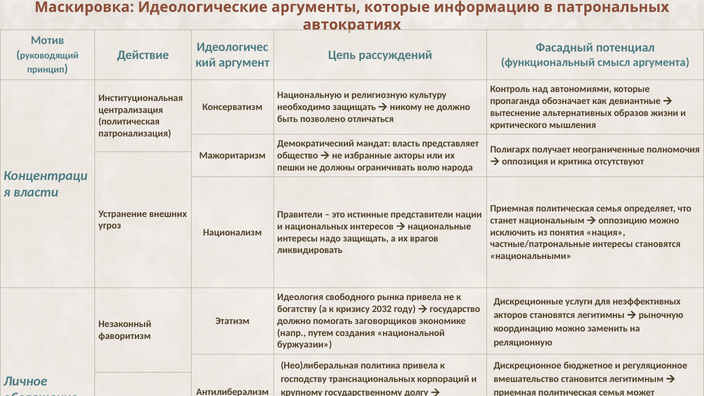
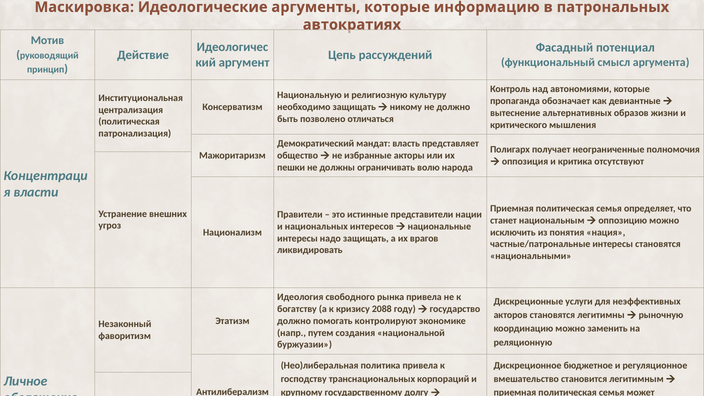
2032: 2032 -> 2088
заговорщиков: заговорщиков -> контролируют
